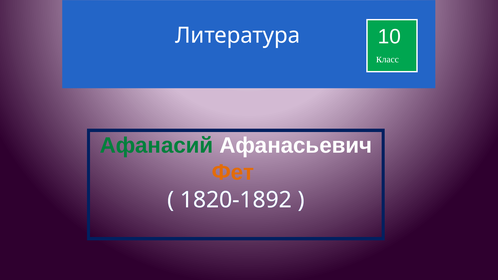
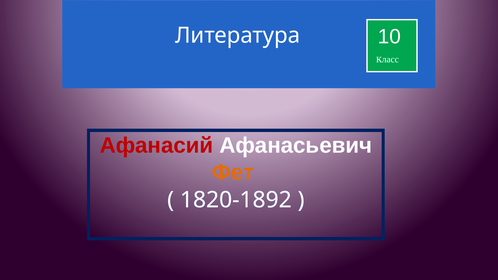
Афанасий colour: green -> red
